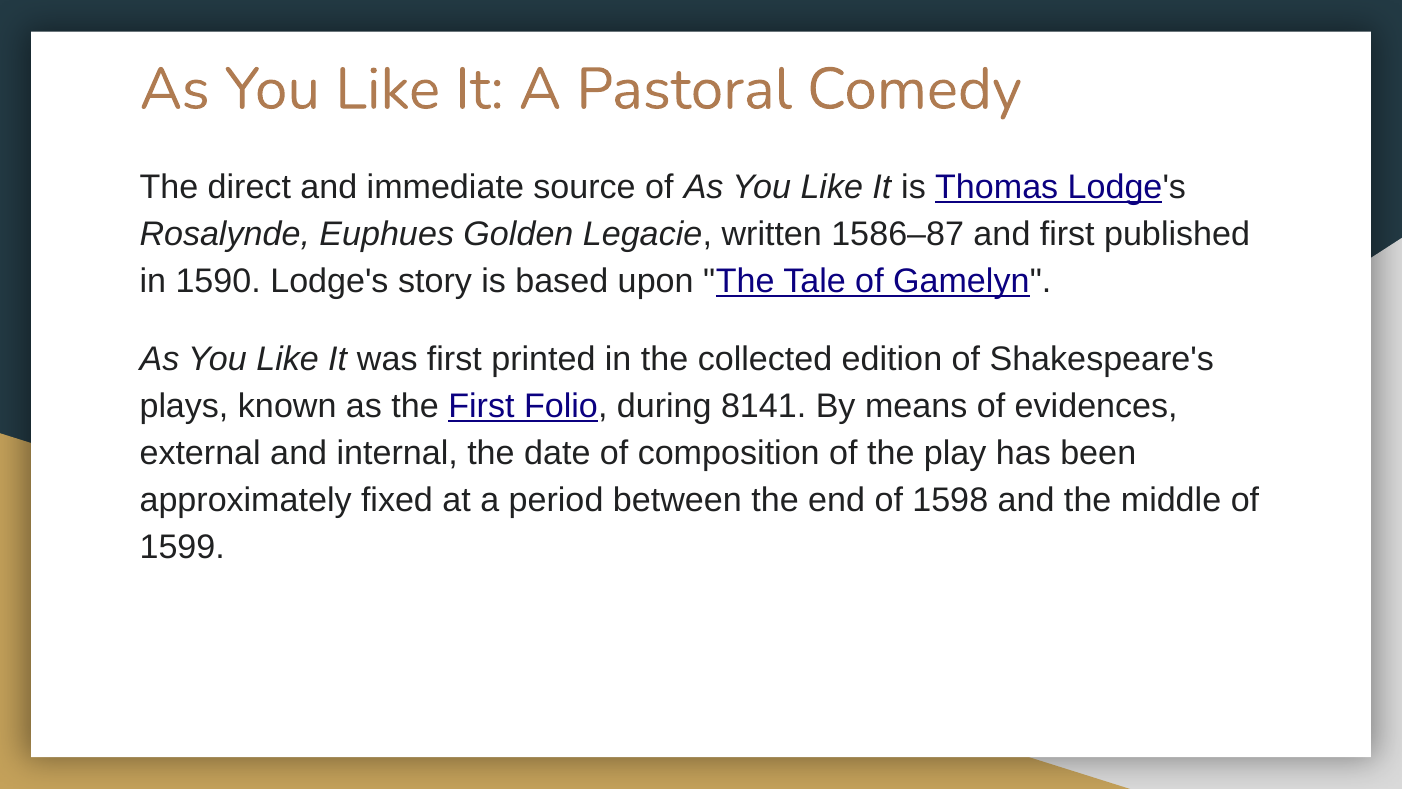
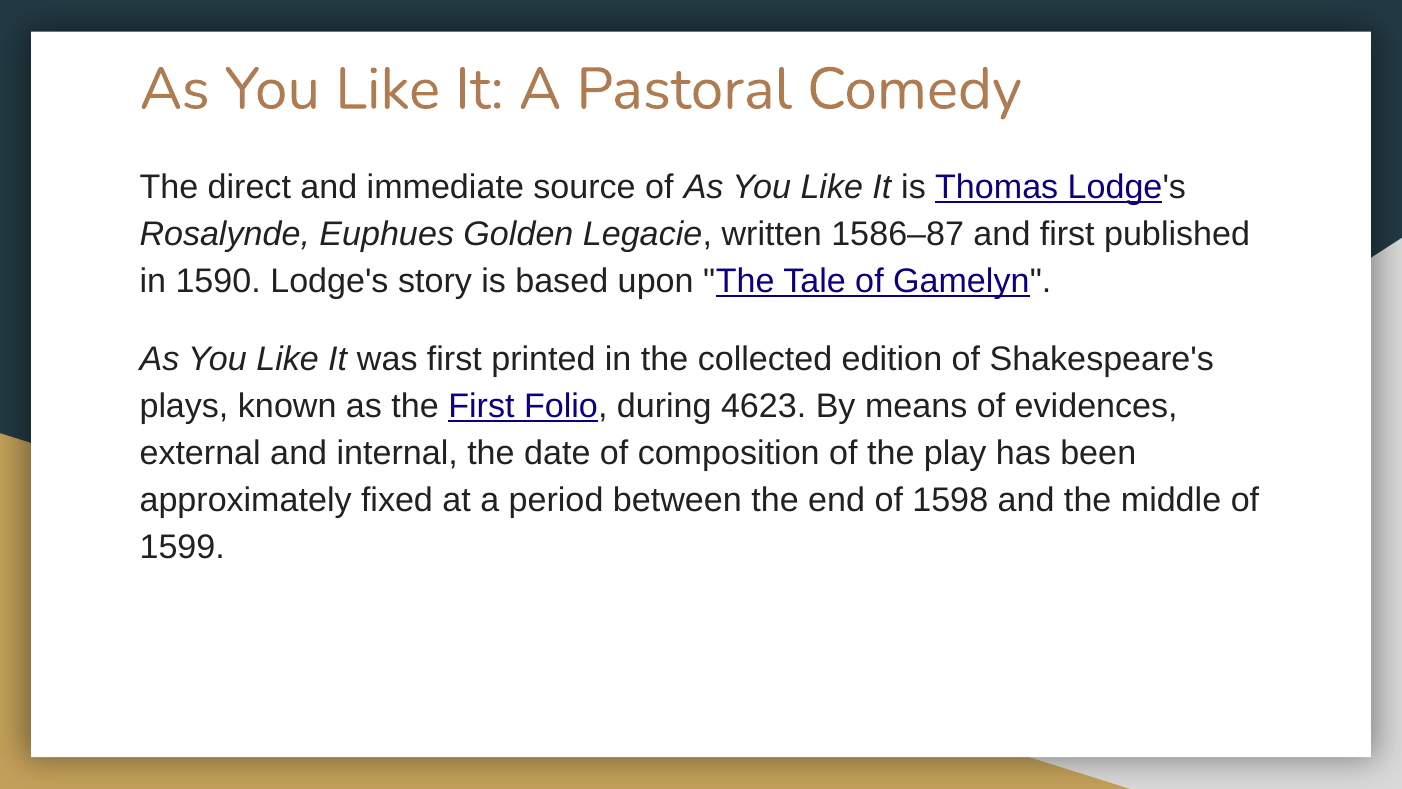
8141: 8141 -> 4623
